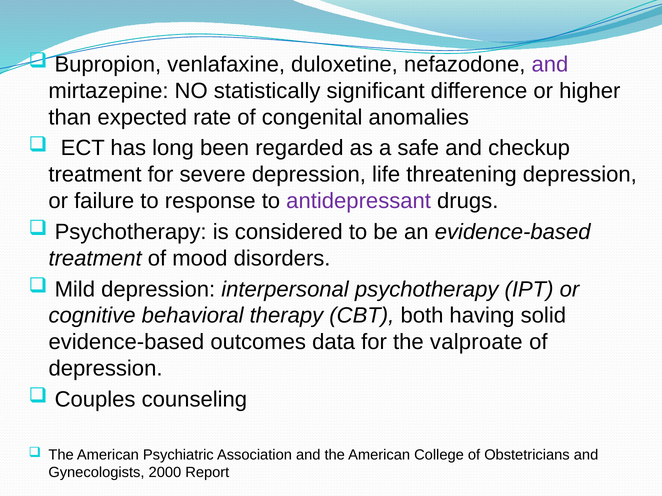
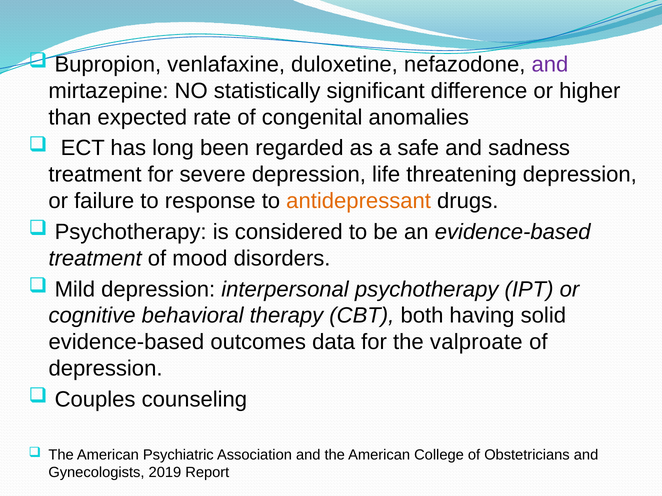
checkup: checkup -> sadness
antidepressant colour: purple -> orange
2000: 2000 -> 2019
